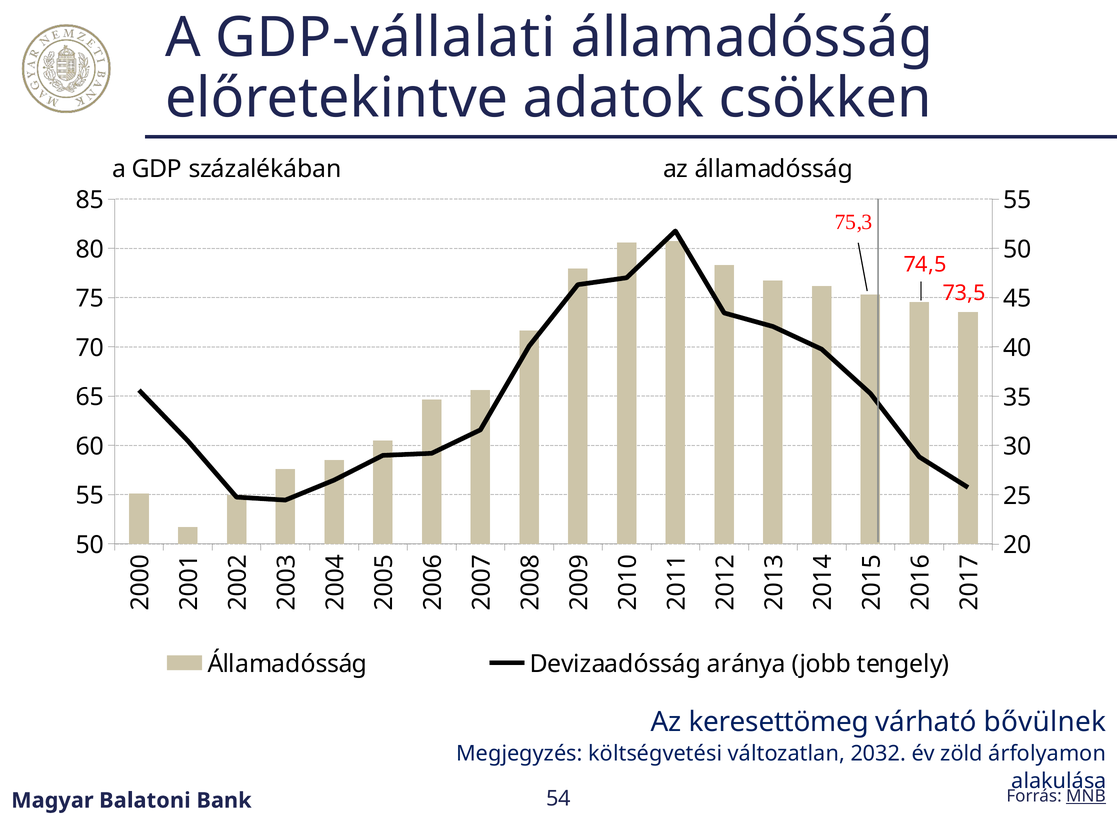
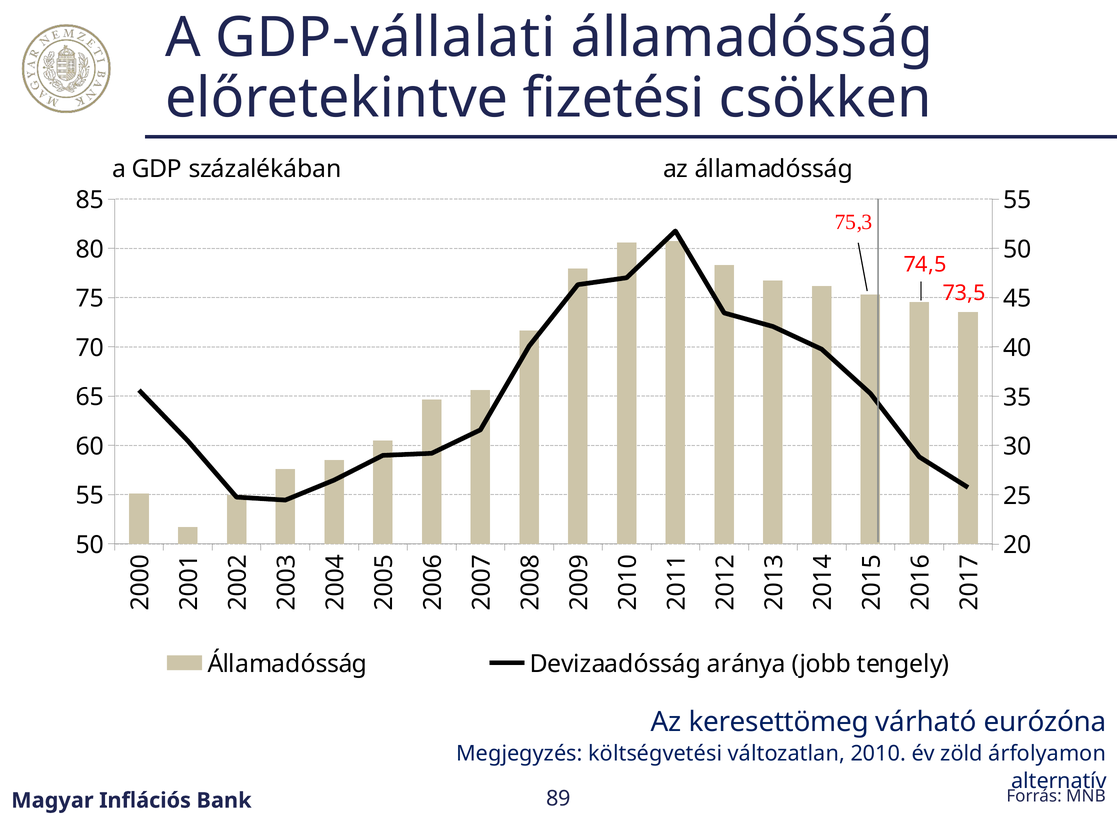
adatok: adatok -> fizetési
bővülnek: bővülnek -> eurózóna
2032: 2032 -> 2010
alakulása: alakulása -> alternatív
Balatoni: Balatoni -> Inflációs
54: 54 -> 89
MNB underline: present -> none
